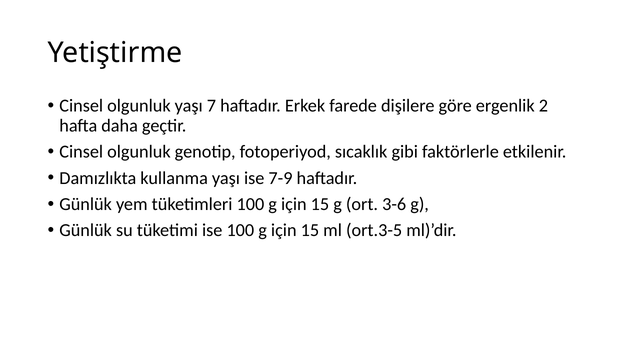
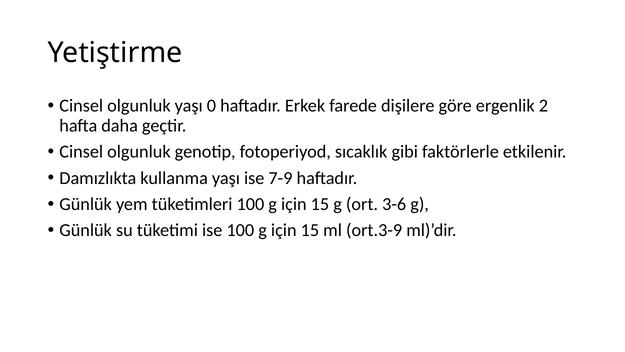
7: 7 -> 0
ort.3-5: ort.3-5 -> ort.3-9
